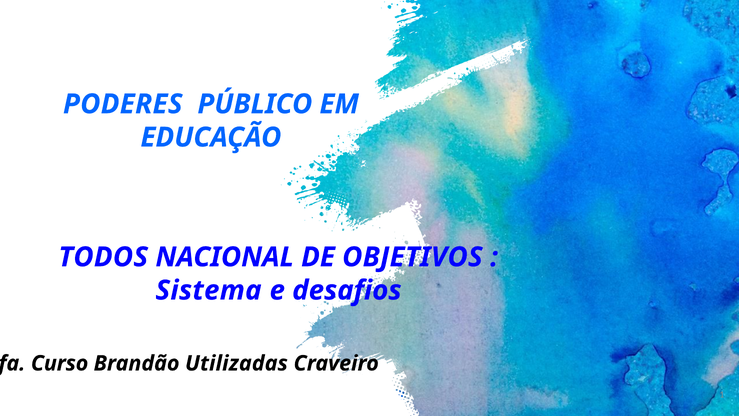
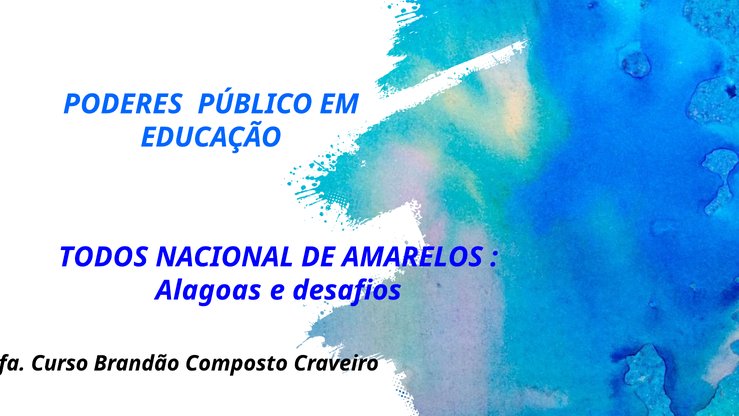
OBJETIVOS: OBJETIVOS -> AMARELOS
Sistema: Sistema -> Alagoas
Utilizadas: Utilizadas -> Composto
